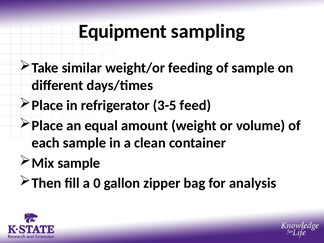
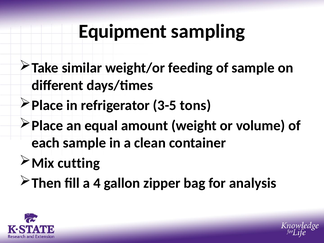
feed: feed -> tons
Mix sample: sample -> cutting
0: 0 -> 4
